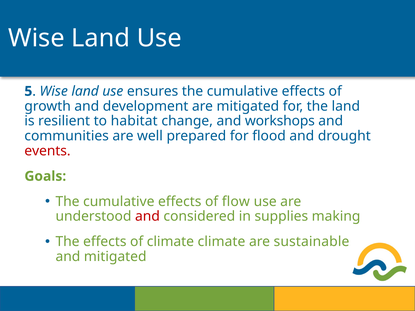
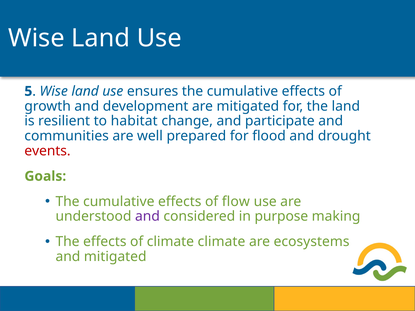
workshops: workshops -> participate
and at (147, 217) colour: red -> purple
supplies: supplies -> purpose
sustainable: sustainable -> ecosystems
